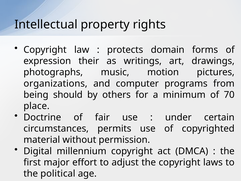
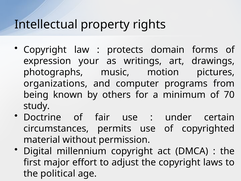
their: their -> your
should: should -> known
place: place -> study
